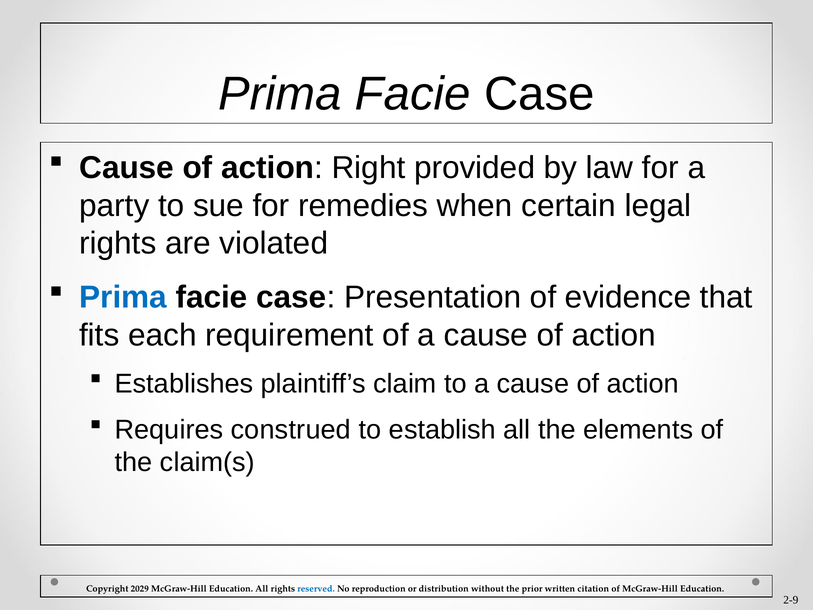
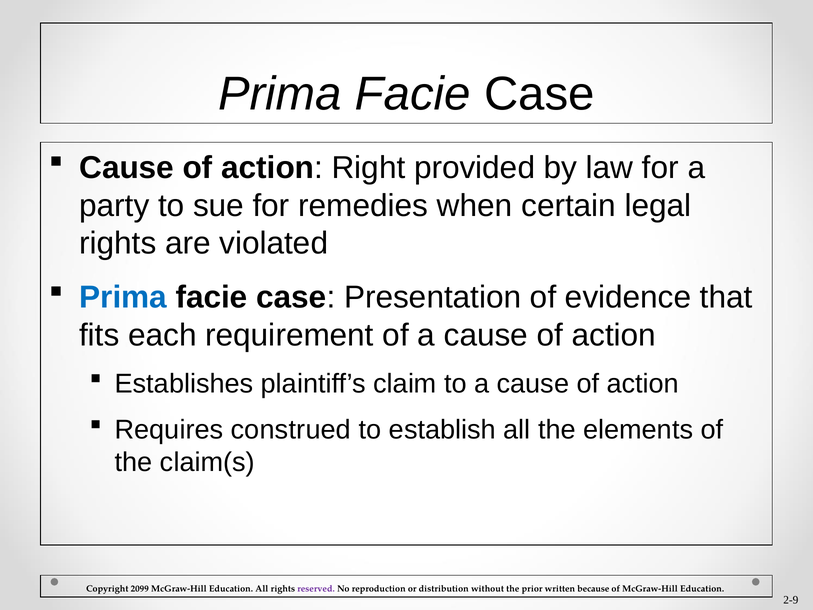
2029: 2029 -> 2099
reserved colour: blue -> purple
citation: citation -> because
